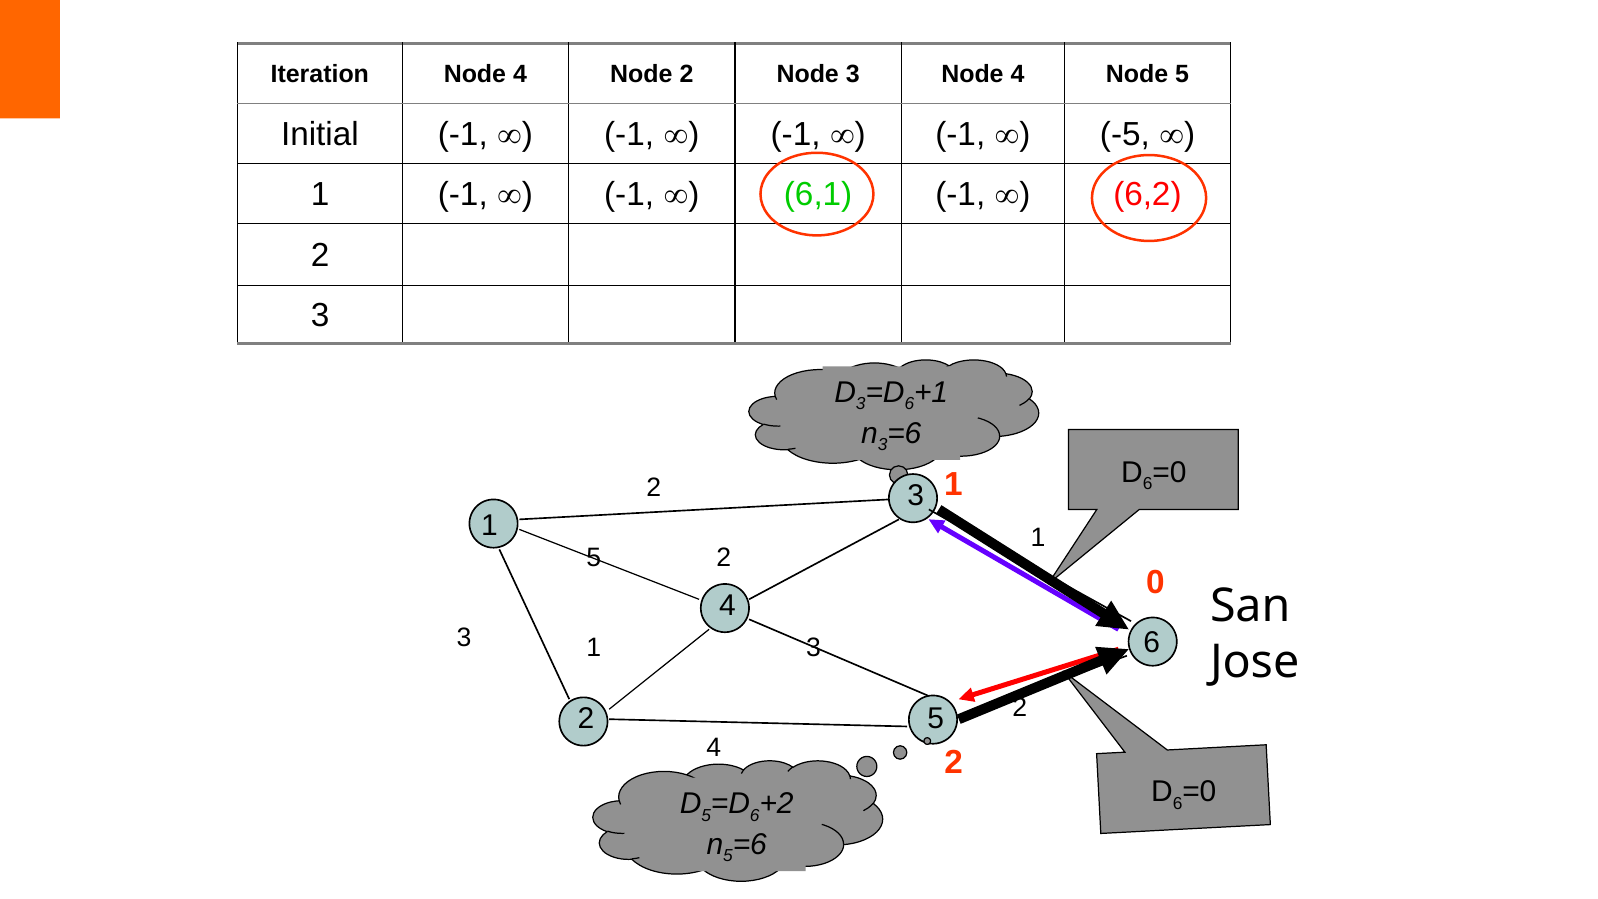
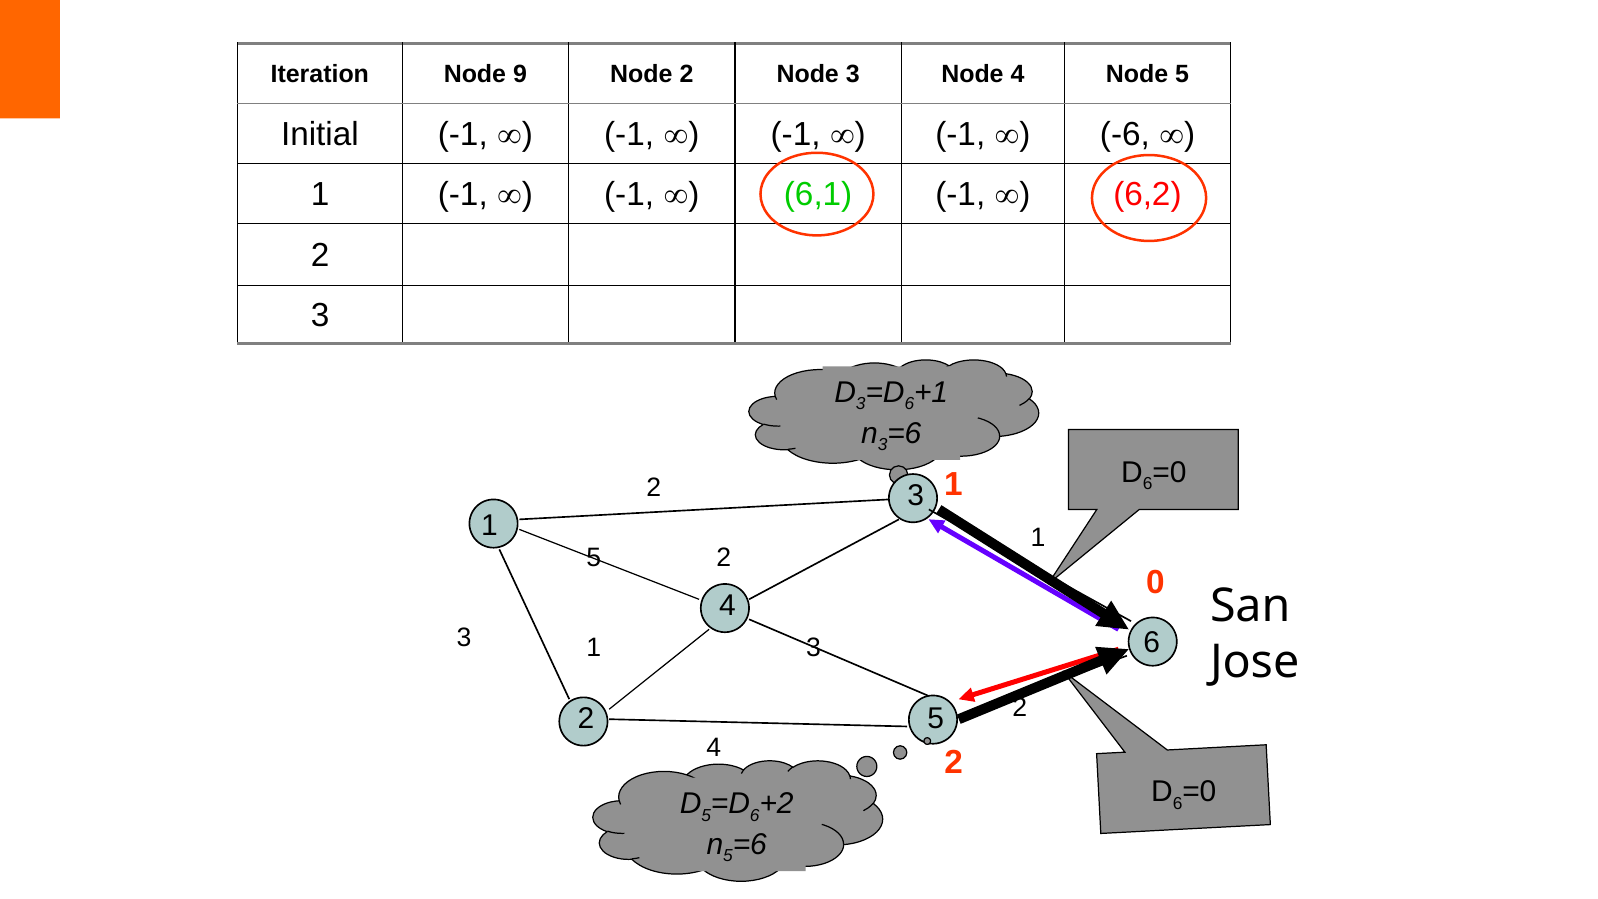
Iteration Node 4: 4 -> 9
-5: -5 -> -6
